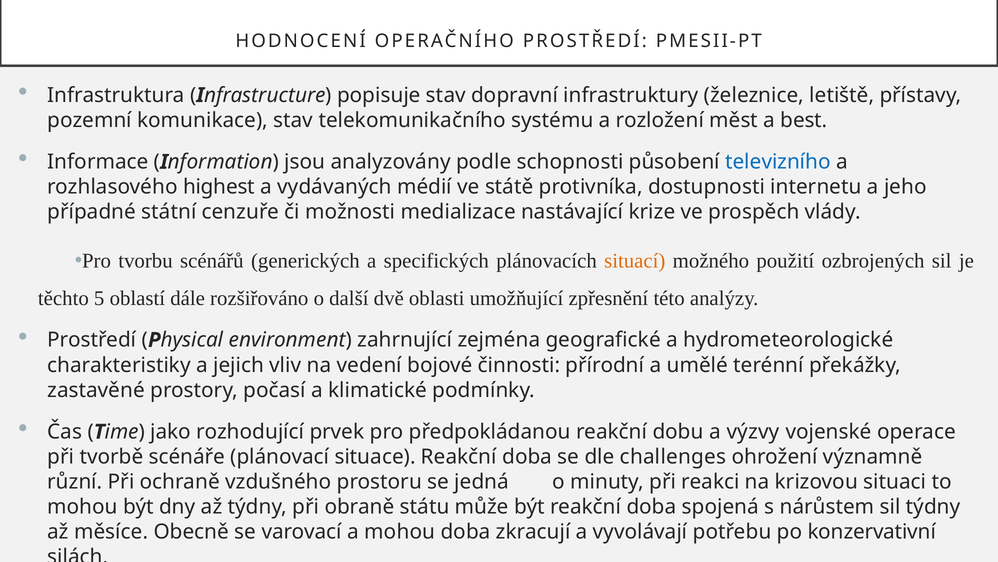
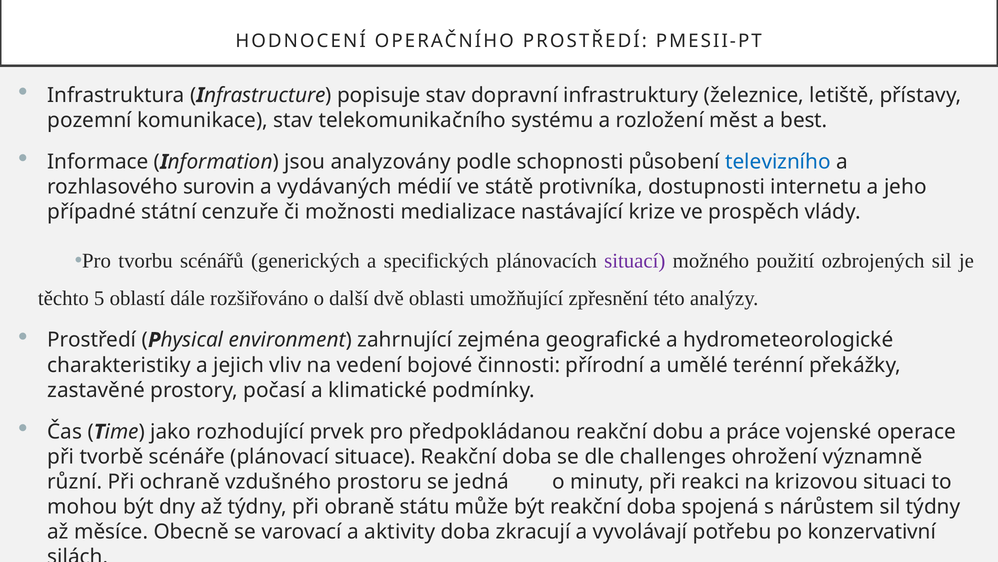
highest: highest -> surovin
situací colour: orange -> purple
výzvy: výzvy -> práce
a mohou: mohou -> aktivity
